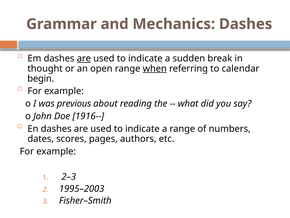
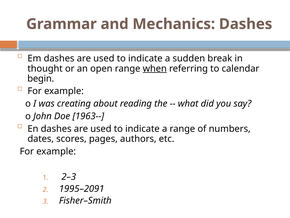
are at (84, 58) underline: present -> none
previous: previous -> creating
1916--: 1916-- -> 1963--
1995–2003: 1995–2003 -> 1995–2091
